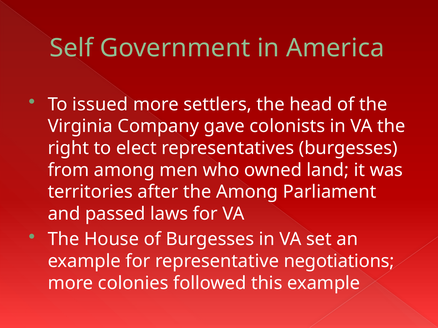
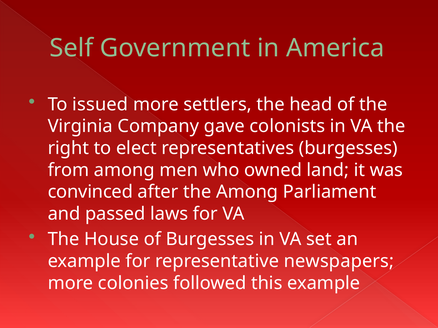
territories: territories -> convinced
negotiations: negotiations -> newspapers
